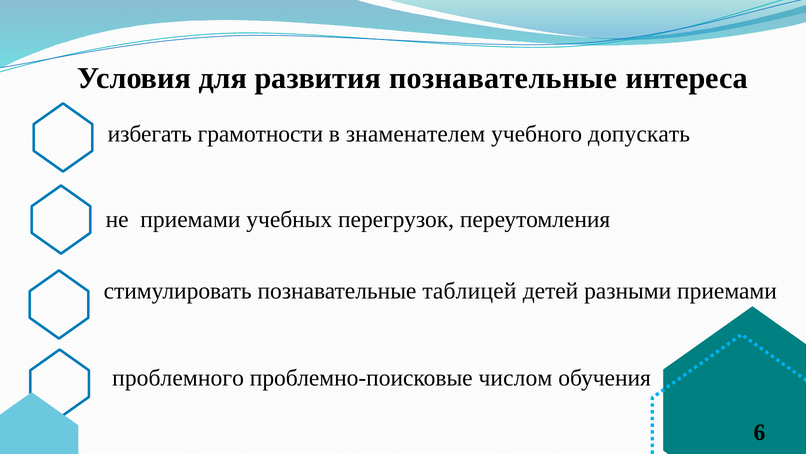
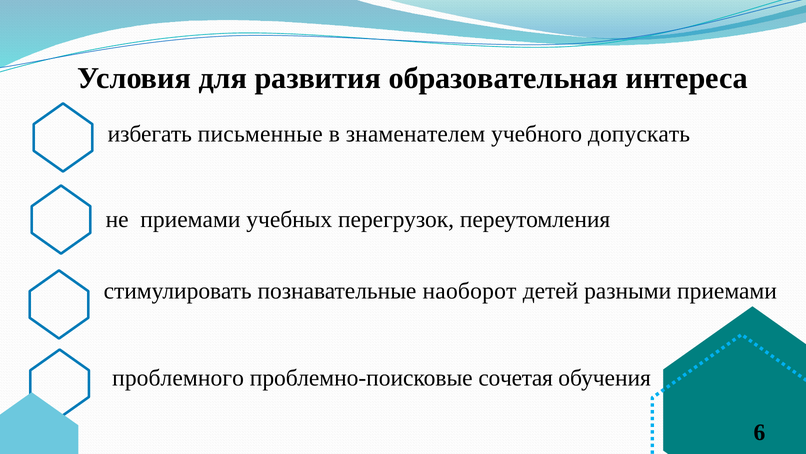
развития познавательные: познавательные -> образовательная
грамотности: грамотности -> письменные
таблицей: таблицей -> наоборот
числом: числом -> сочетая
